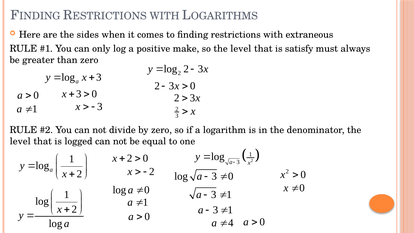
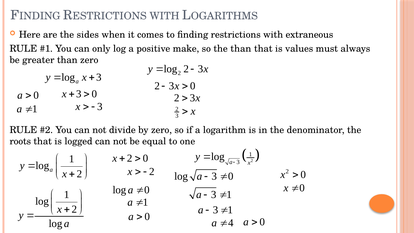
so the level: level -> than
satisfy: satisfy -> values
level at (20, 141): level -> roots
